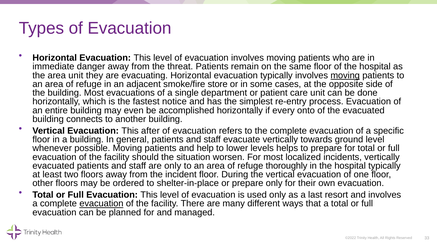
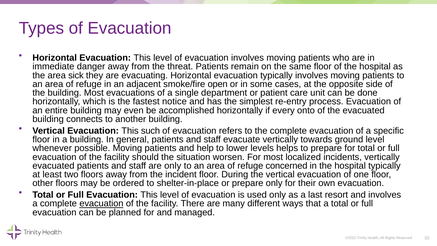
area unit: unit -> sick
moving at (345, 75) underline: present -> none
store: store -> open
after: after -> such
thoroughly: thoroughly -> concerned
